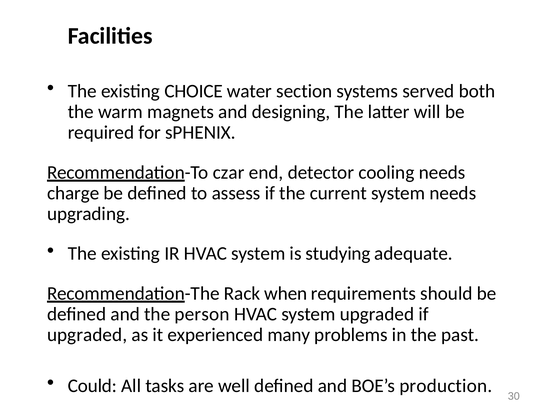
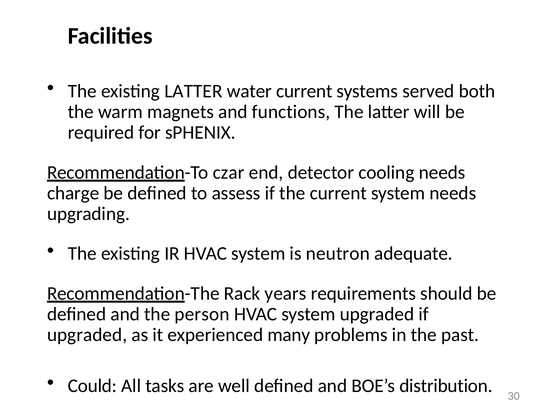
existing CHOICE: CHOICE -> LATTER
water section: section -> current
designing: designing -> functions
studying: studying -> neutron
when: when -> years
production: production -> distribution
